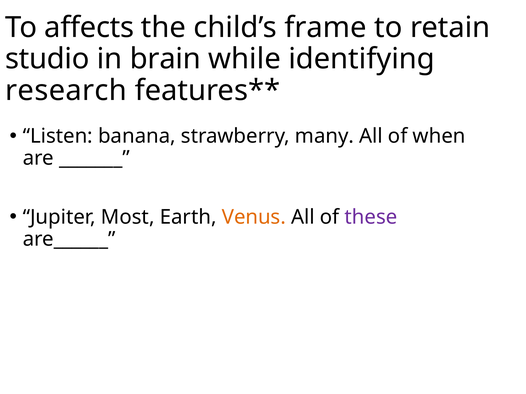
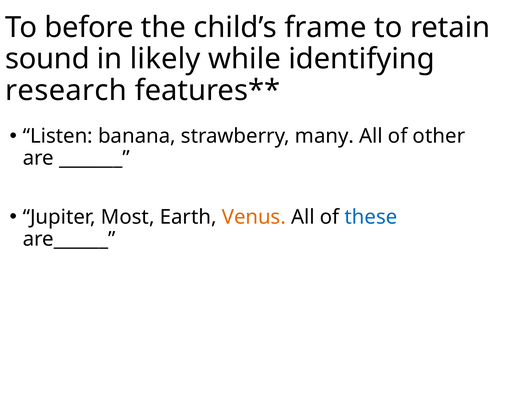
affects: affects -> before
studio: studio -> sound
brain: brain -> likely
when: when -> other
these colour: purple -> blue
